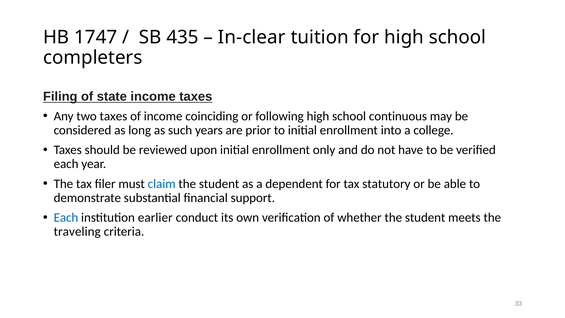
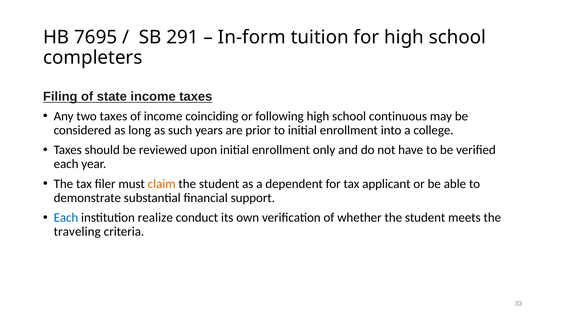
1747: 1747 -> 7695
435: 435 -> 291
In-clear: In-clear -> In-form
claim colour: blue -> orange
statutory: statutory -> applicant
earlier: earlier -> realize
